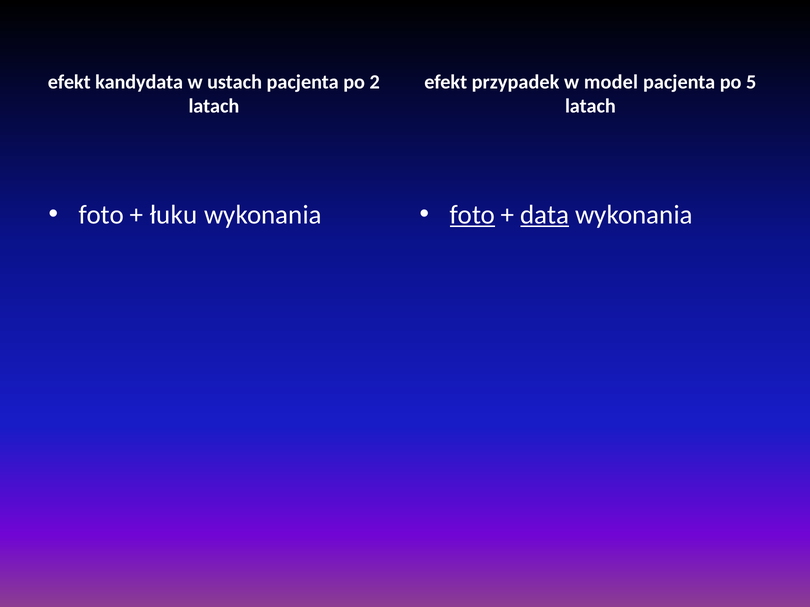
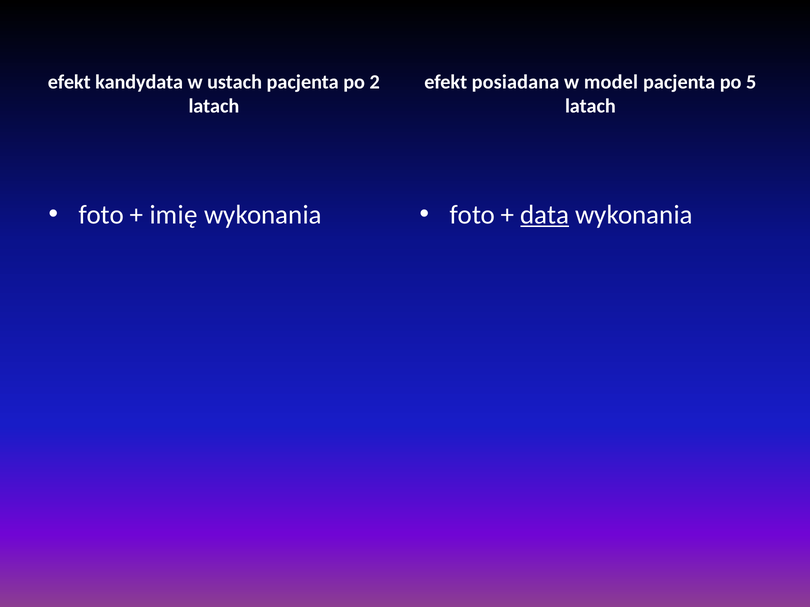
przypadek: przypadek -> posiadana
łuku: łuku -> imię
foto at (473, 215) underline: present -> none
